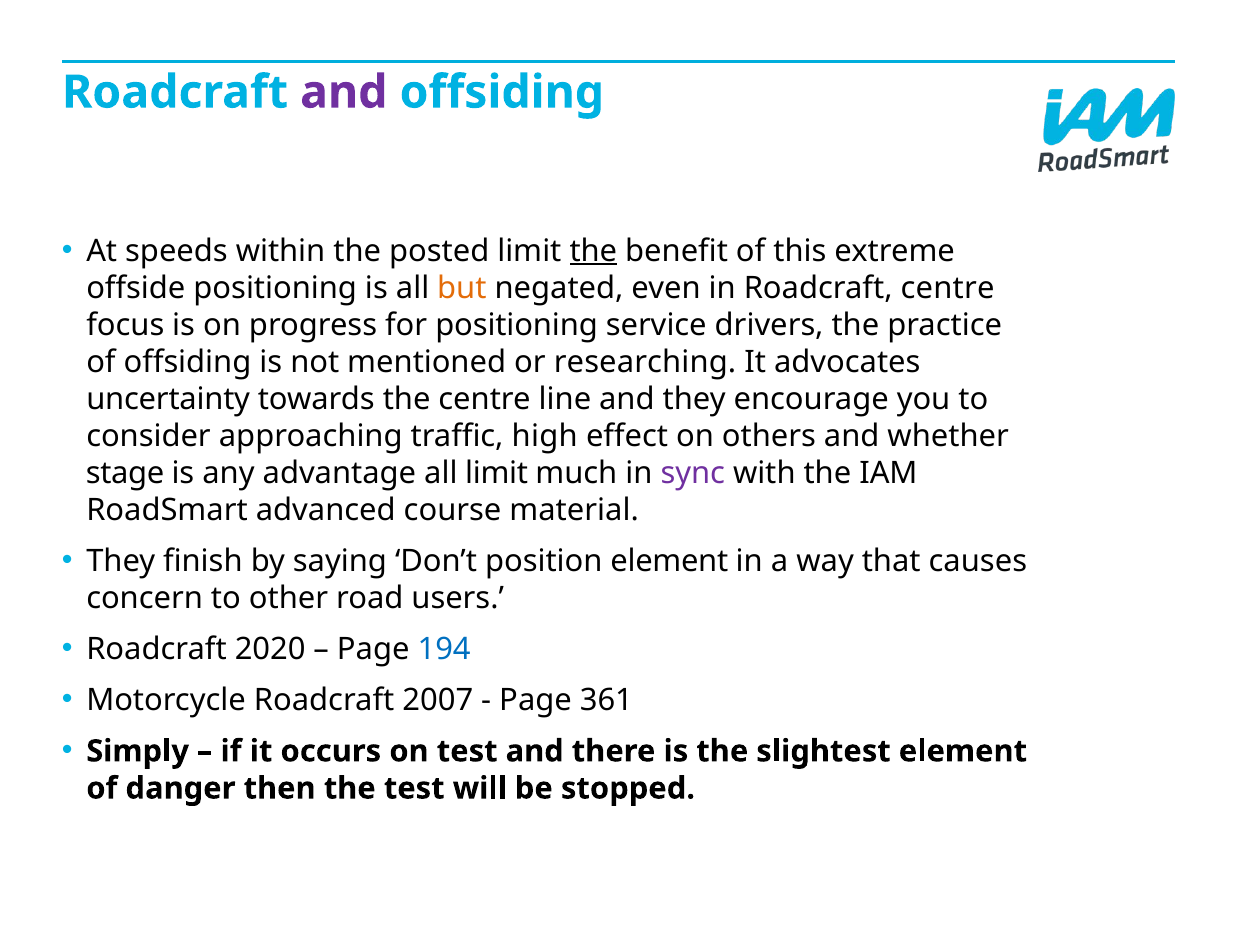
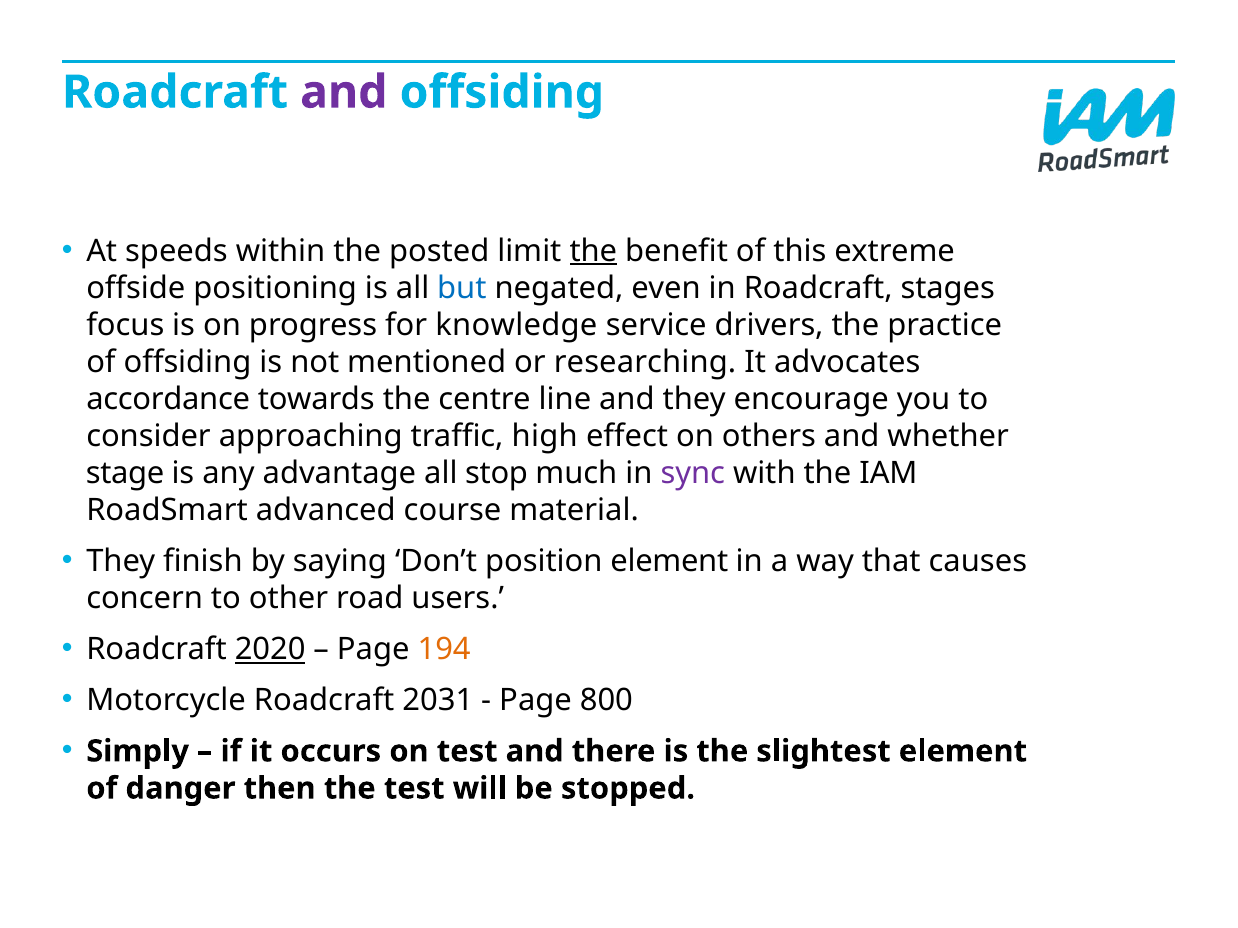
but colour: orange -> blue
Roadcraft centre: centre -> stages
for positioning: positioning -> knowledge
uncertainty: uncertainty -> accordance
all limit: limit -> stop
2020 underline: none -> present
194 colour: blue -> orange
2007: 2007 -> 2031
361: 361 -> 800
